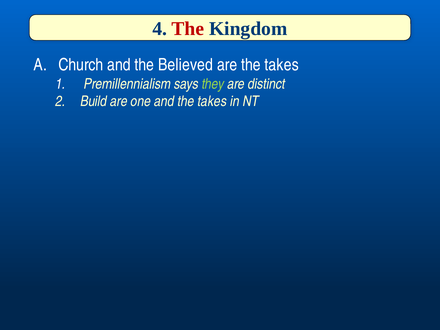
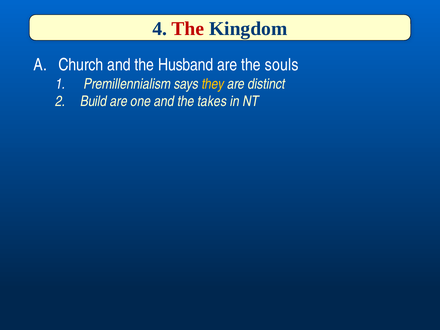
Believed: Believed -> Husband
are the takes: takes -> souls
they colour: light green -> yellow
